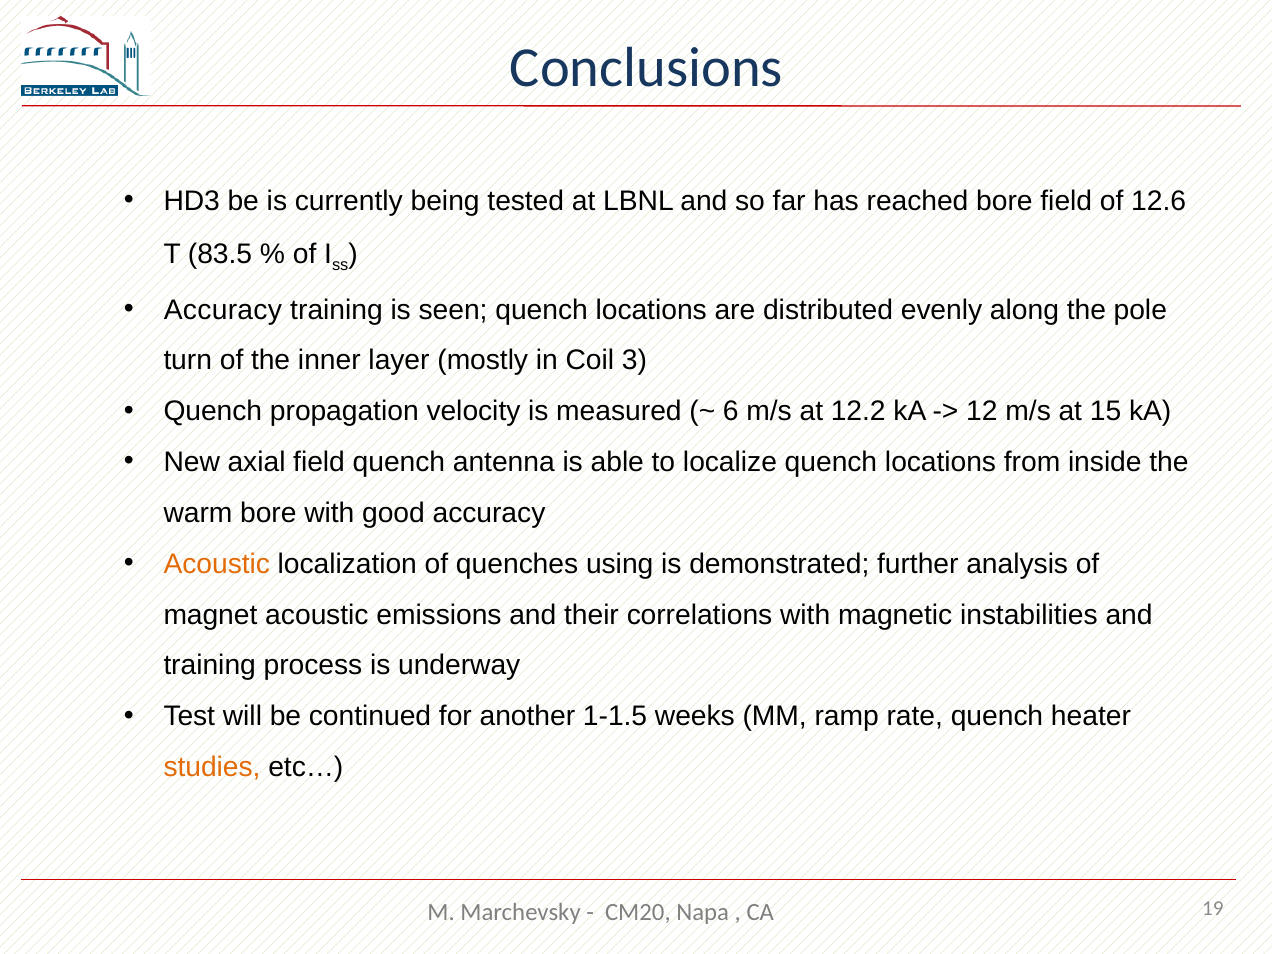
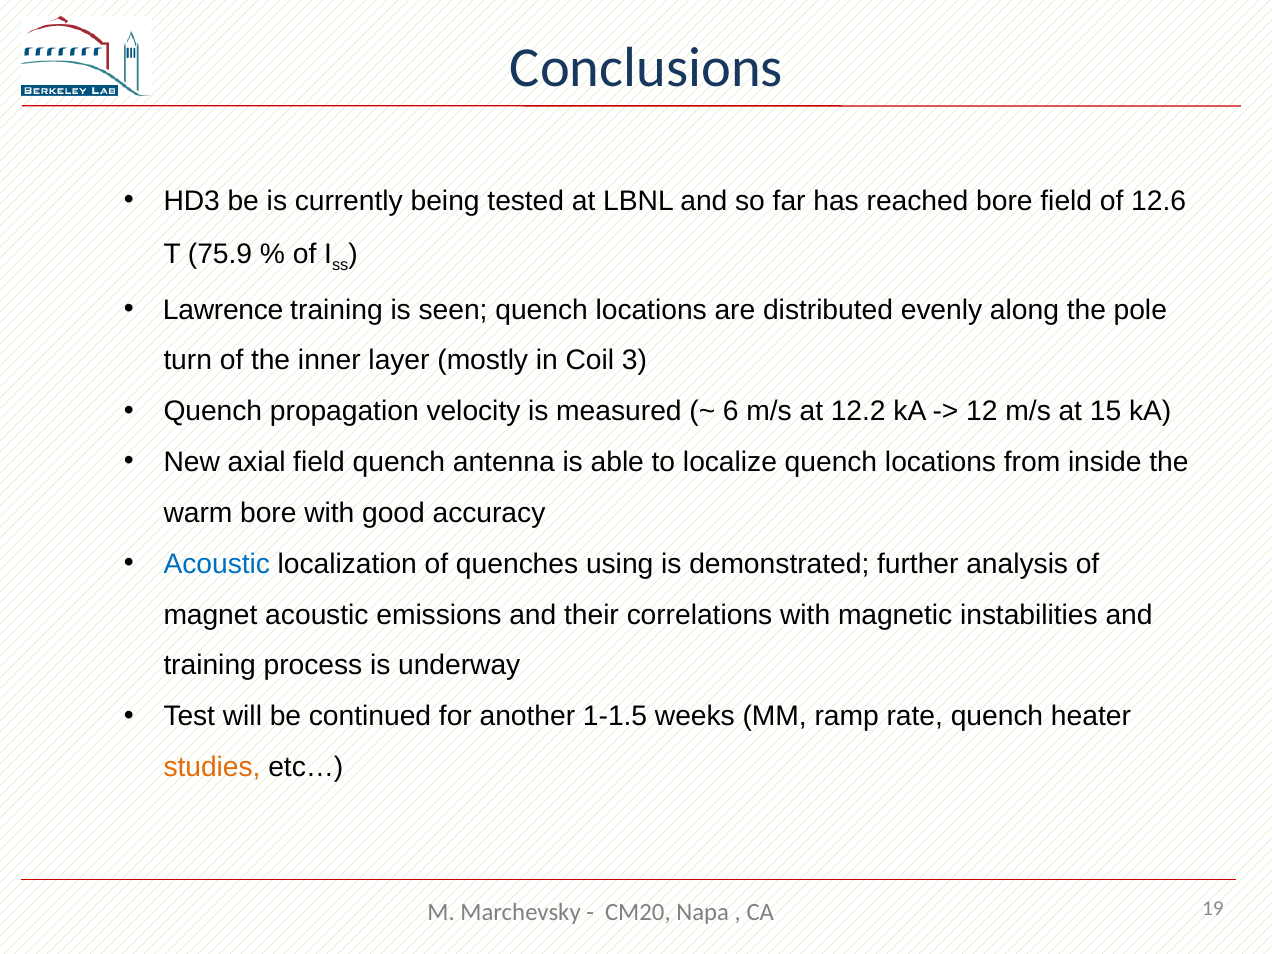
83.5: 83.5 -> 75.9
Accuracy at (223, 310): Accuracy -> Lawrence
Acoustic at (217, 564) colour: orange -> blue
